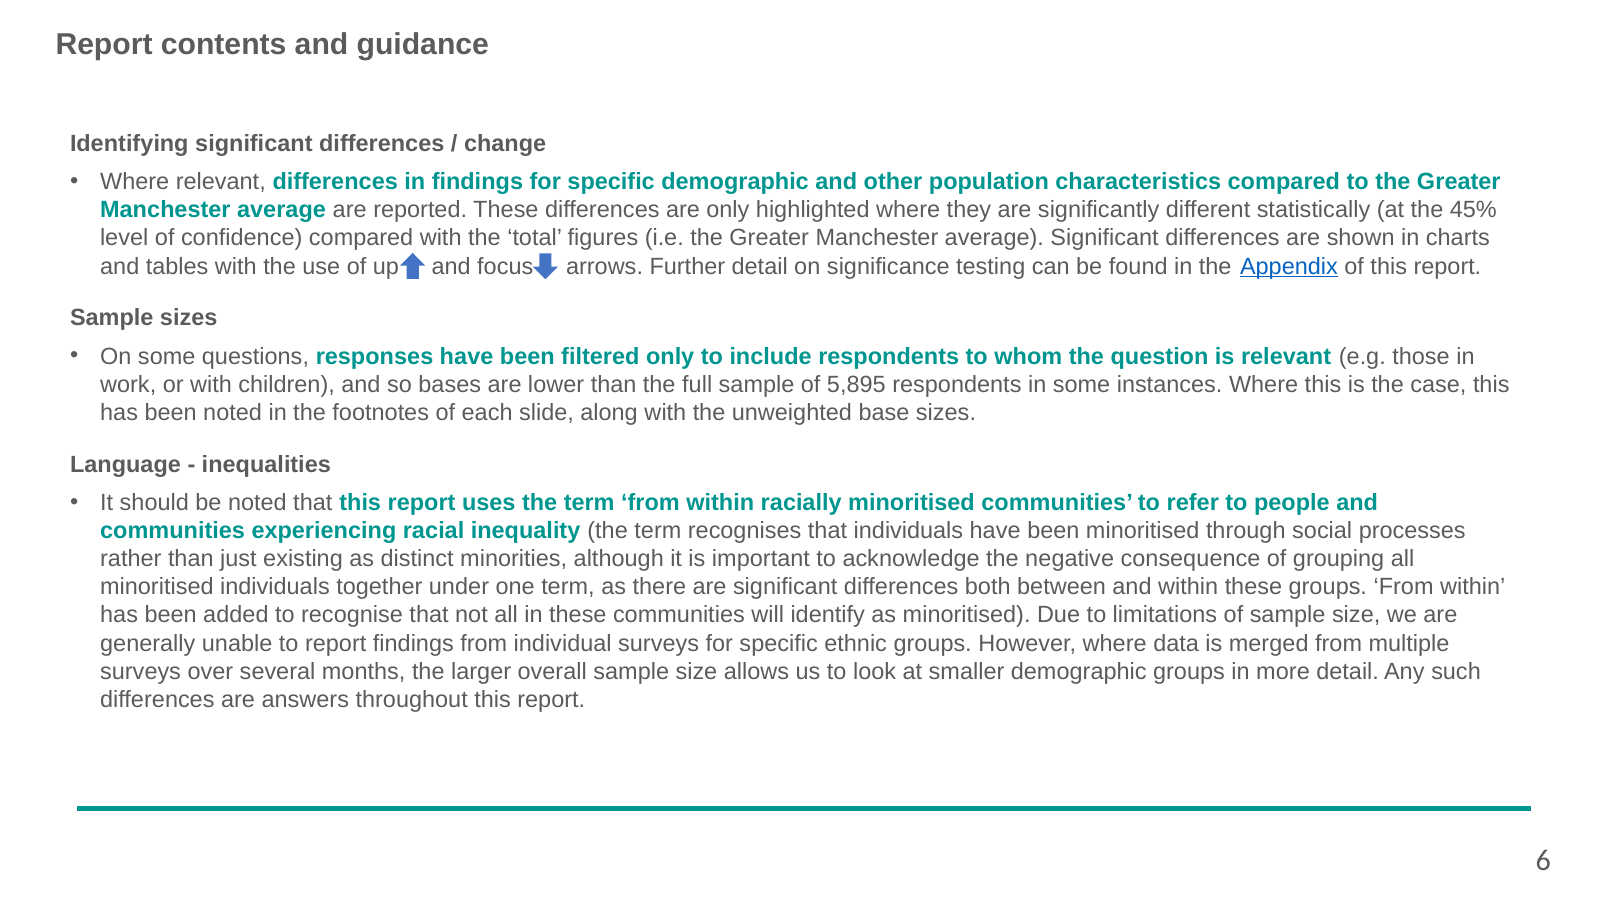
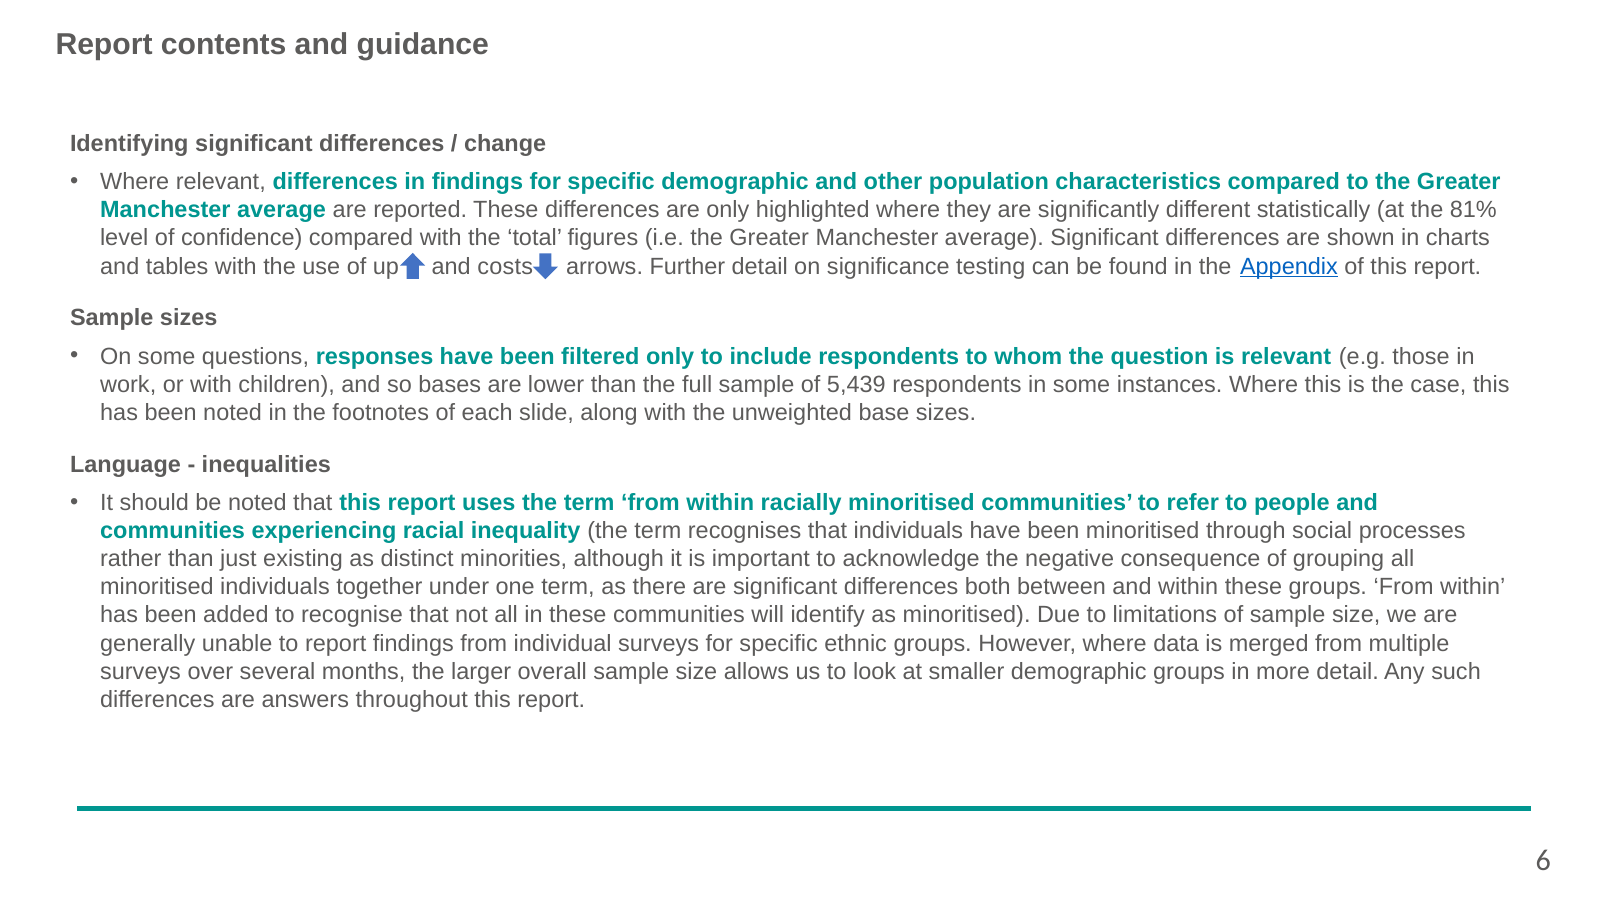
45%: 45% -> 81%
focus: focus -> costs
5,895: 5,895 -> 5,439
